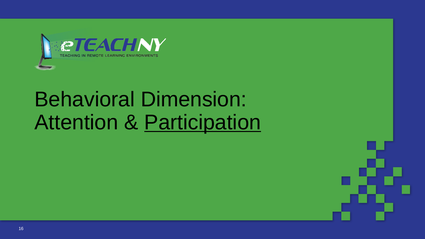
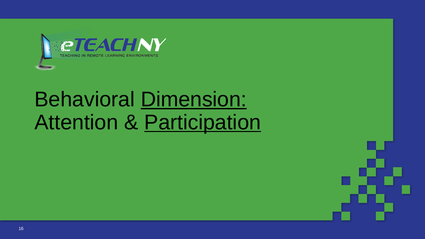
Dimension underline: none -> present
